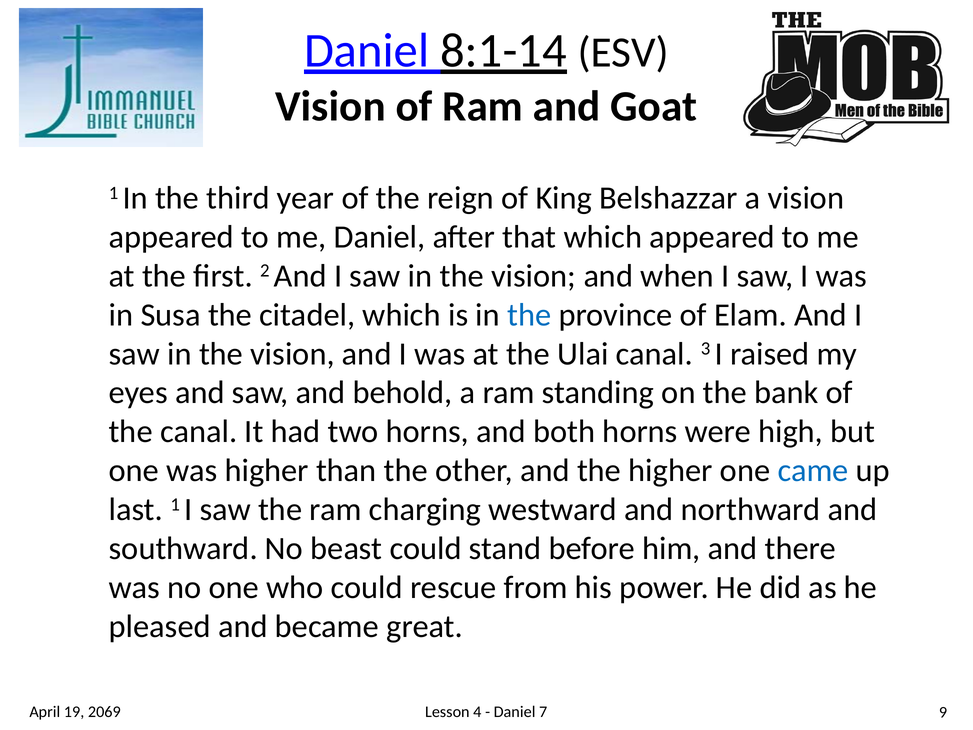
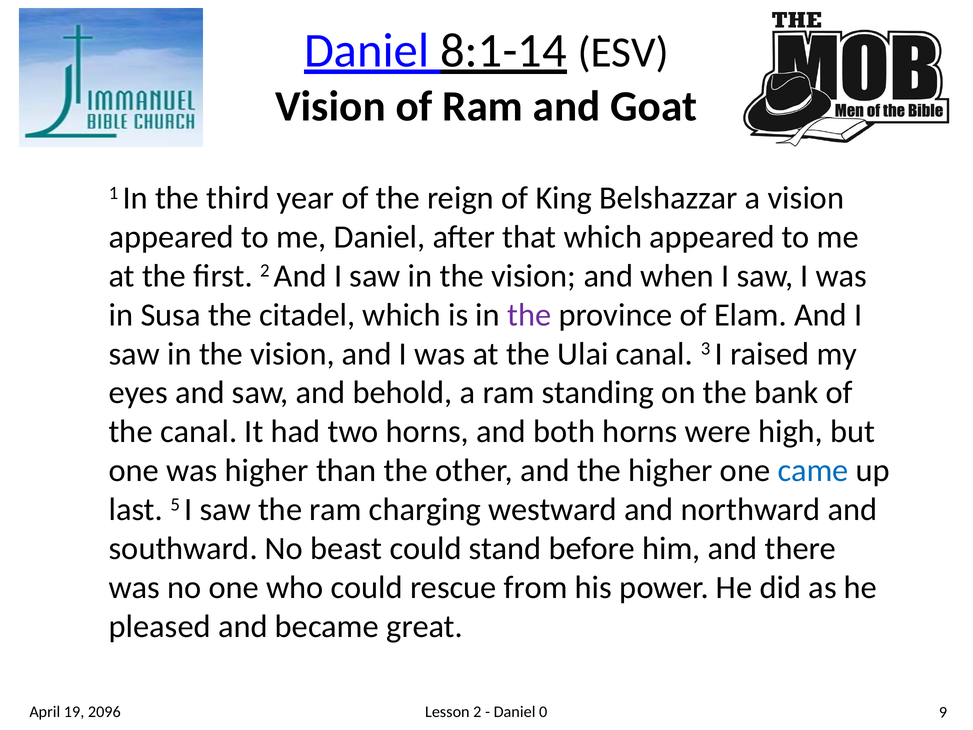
the at (529, 315) colour: blue -> purple
last 1: 1 -> 5
Lesson 4: 4 -> 2
7: 7 -> 0
2069: 2069 -> 2096
